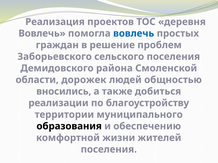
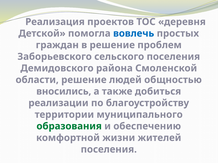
Вовлечь at (42, 34): Вовлечь -> Детской
области дорожек: дорожек -> решение
образования colour: black -> green
